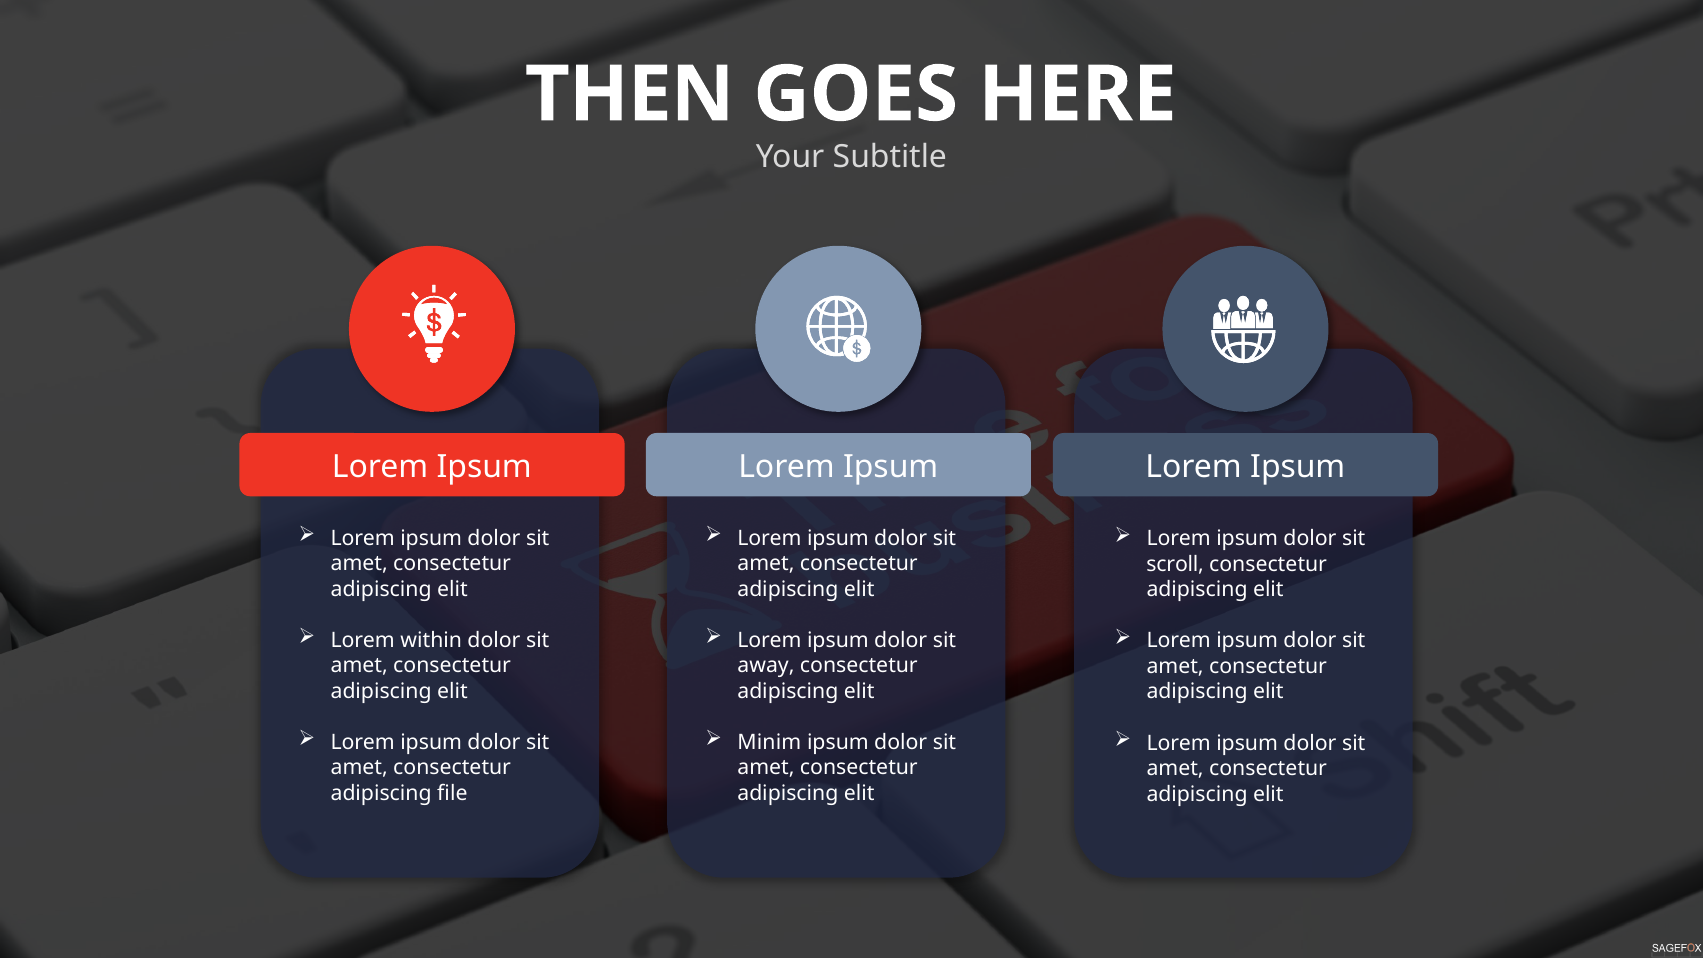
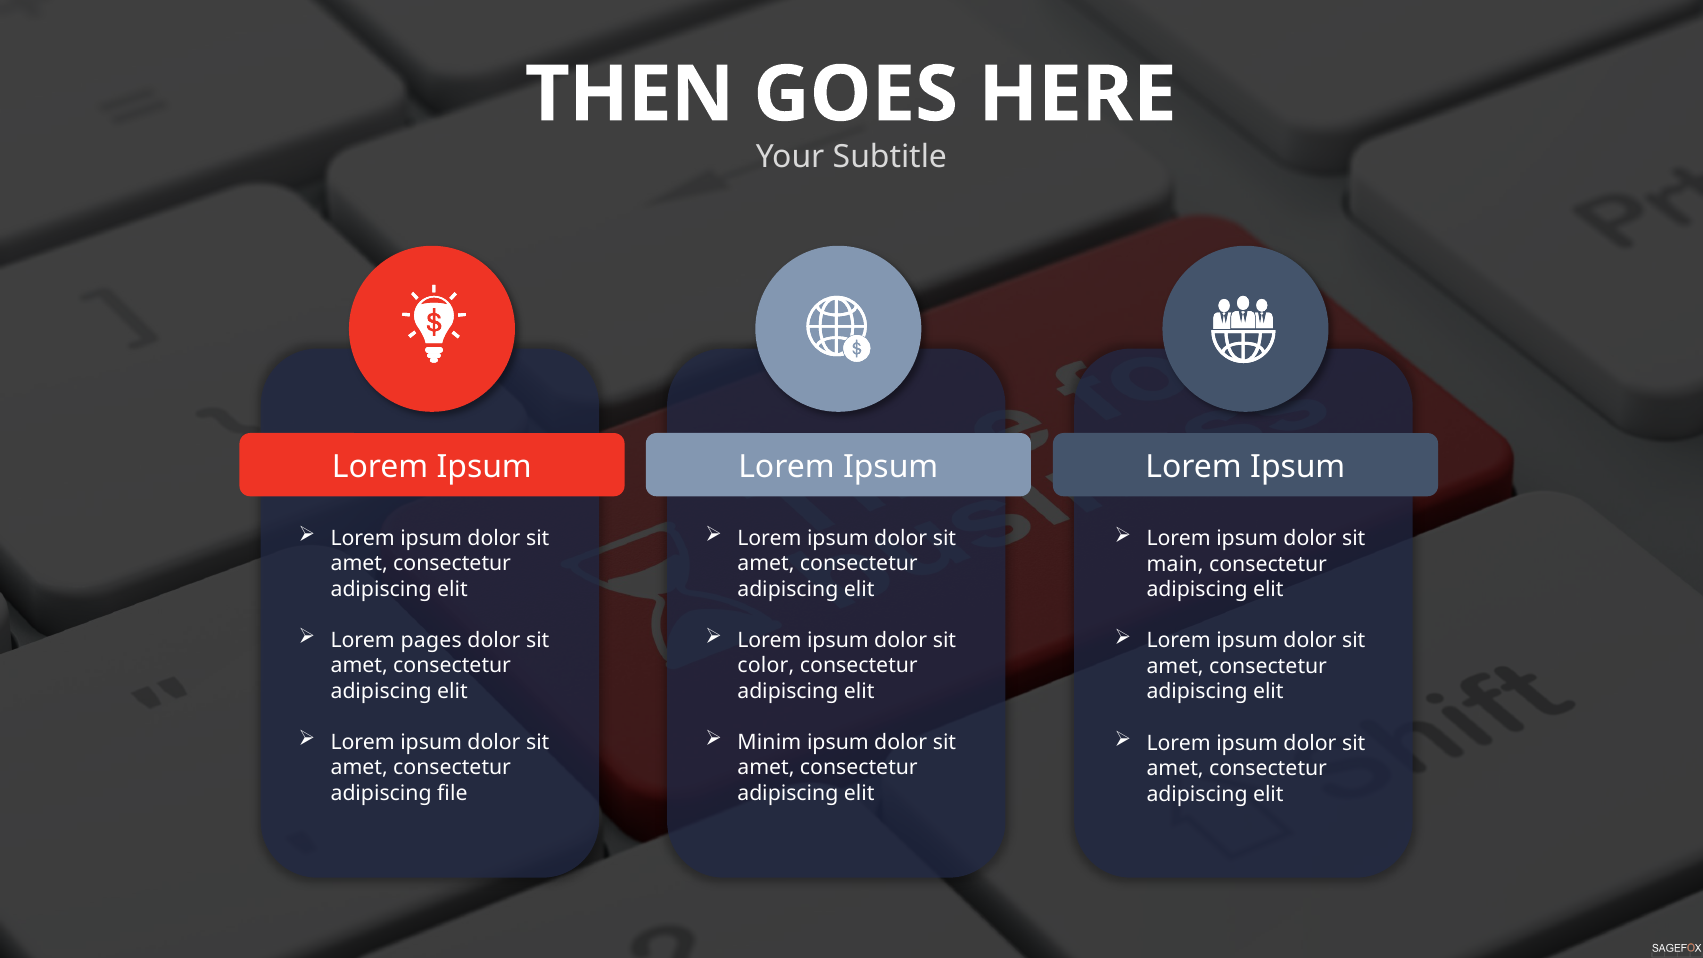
scroll: scroll -> main
within: within -> pages
away: away -> color
